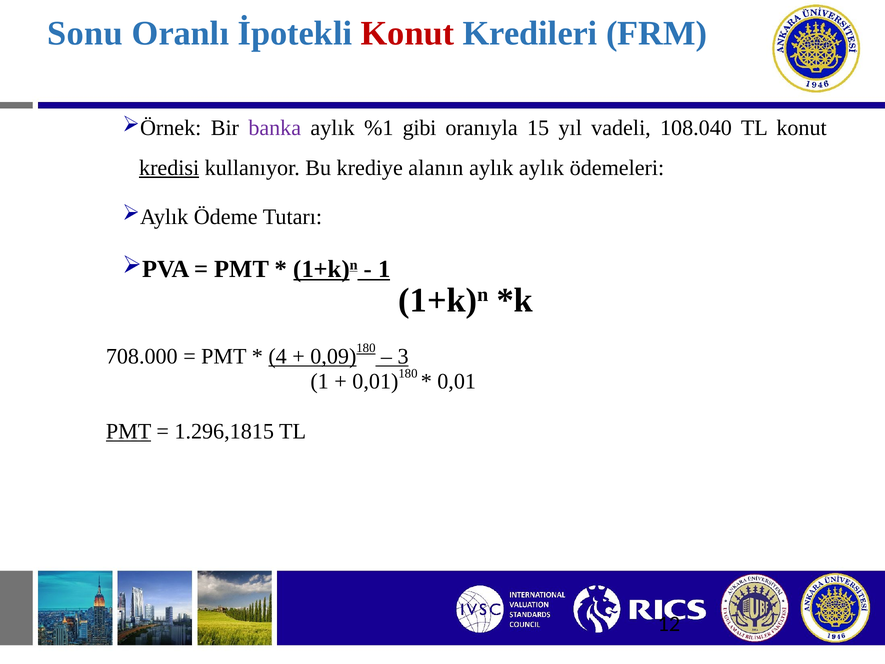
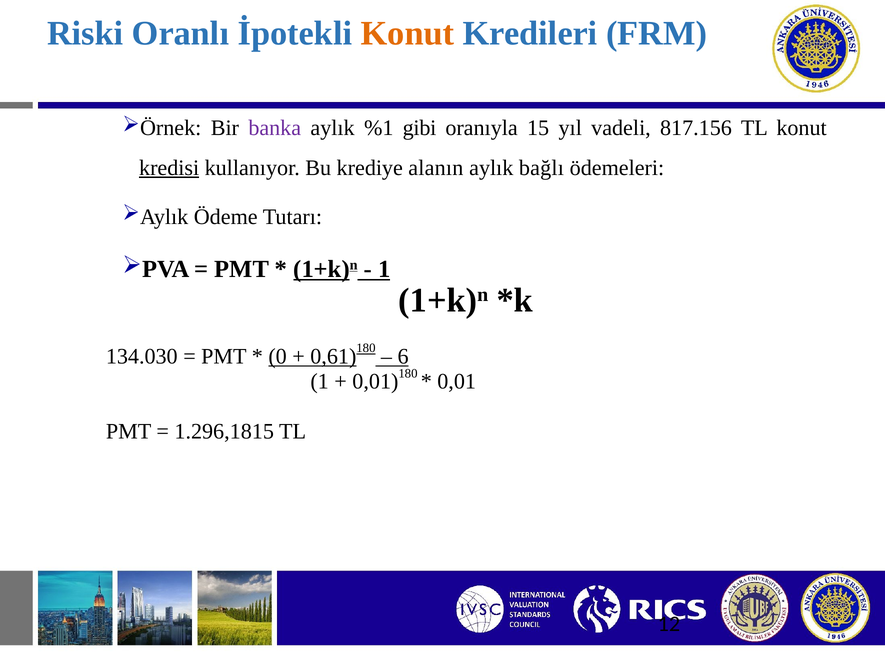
Sonu: Sonu -> Riski
Konut at (407, 34) colour: red -> orange
108.040: 108.040 -> 817.156
aylık aylık: aylık -> bağlı
708.000: 708.000 -> 134.030
4: 4 -> 0
0,09: 0,09 -> 0,61
3: 3 -> 6
PMT at (129, 431) underline: present -> none
